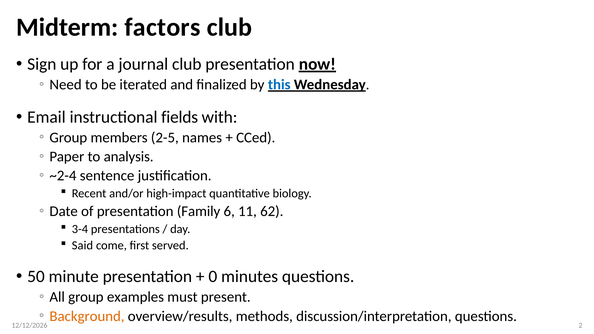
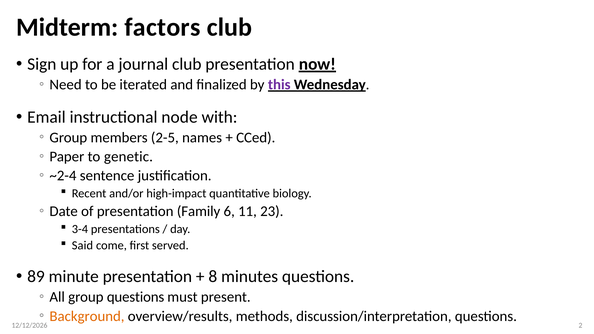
this colour: blue -> purple
fields: fields -> node
analysis: analysis -> genetic
62: 62 -> 23
50: 50 -> 89
0: 0 -> 8
group examples: examples -> questions
